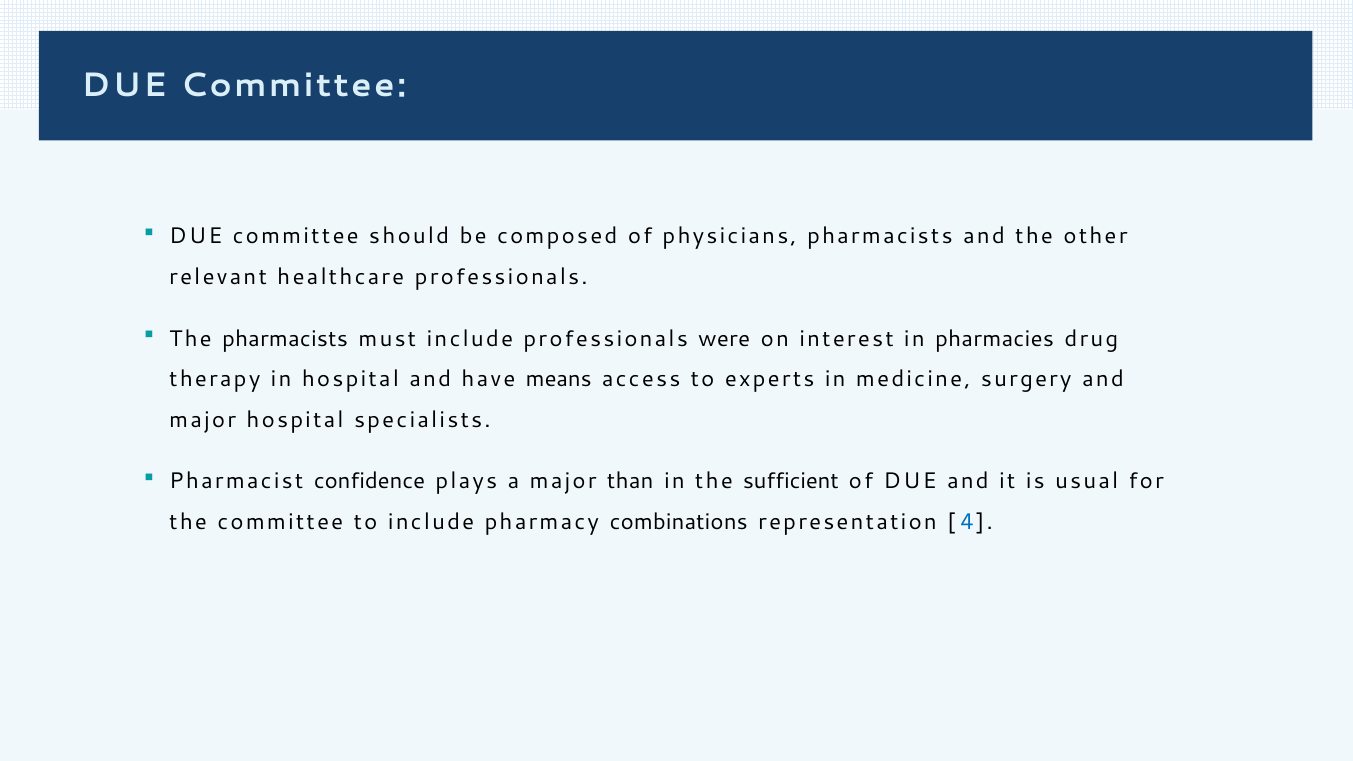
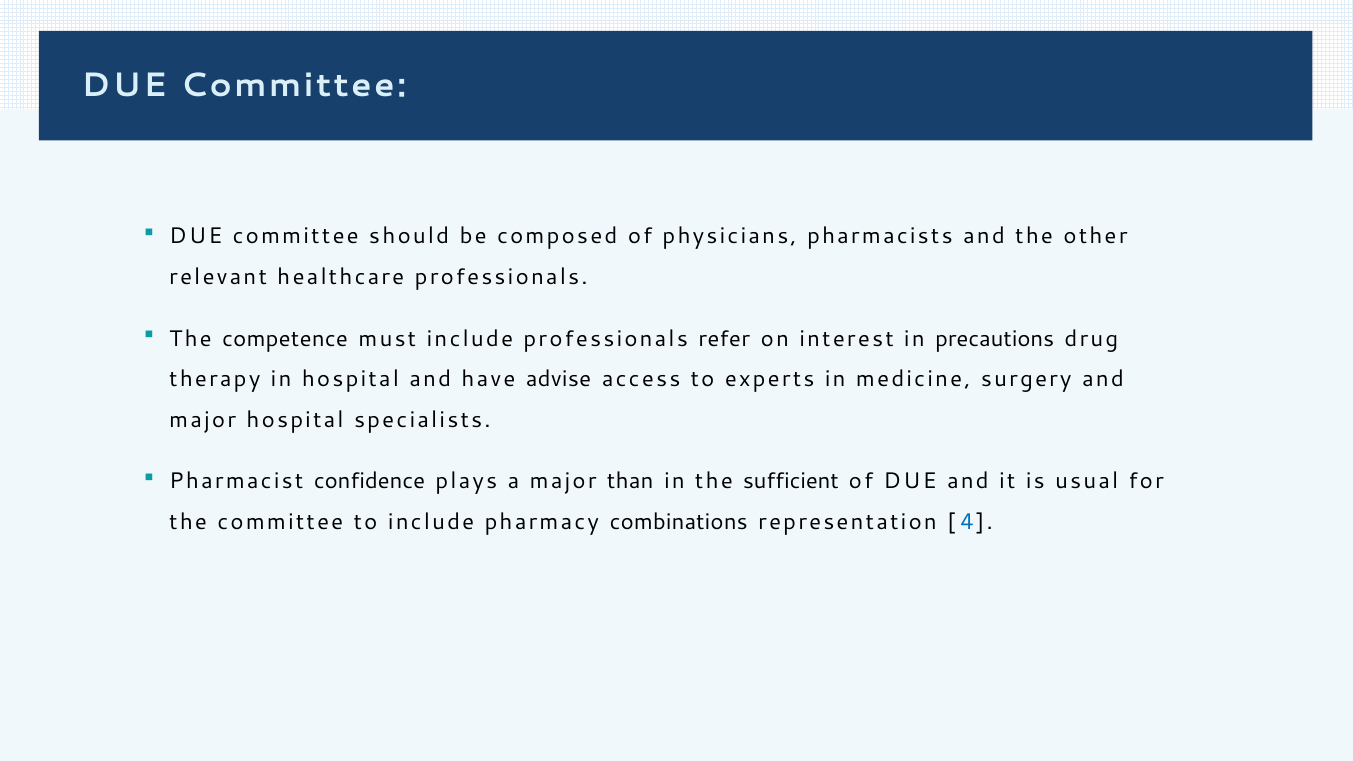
The pharmacists: pharmacists -> competence
were: were -> refer
pharmacies: pharmacies -> precautions
means: means -> advise
